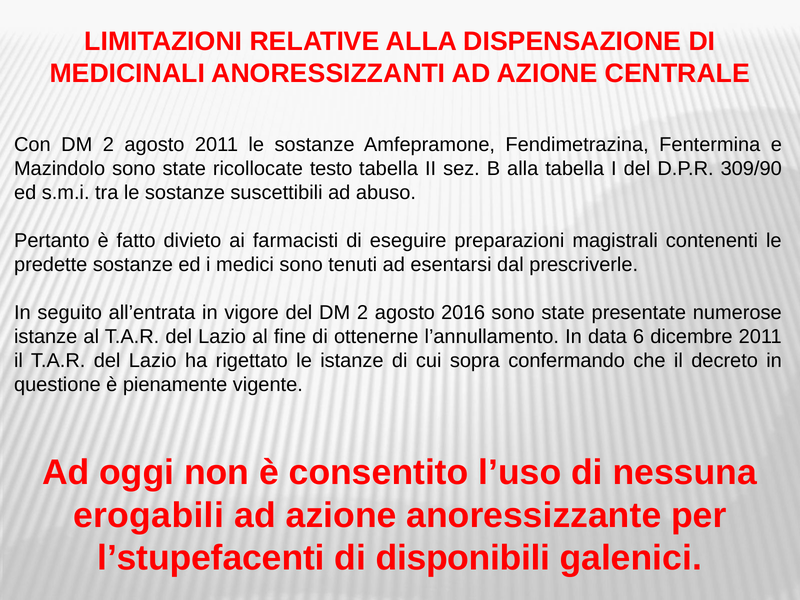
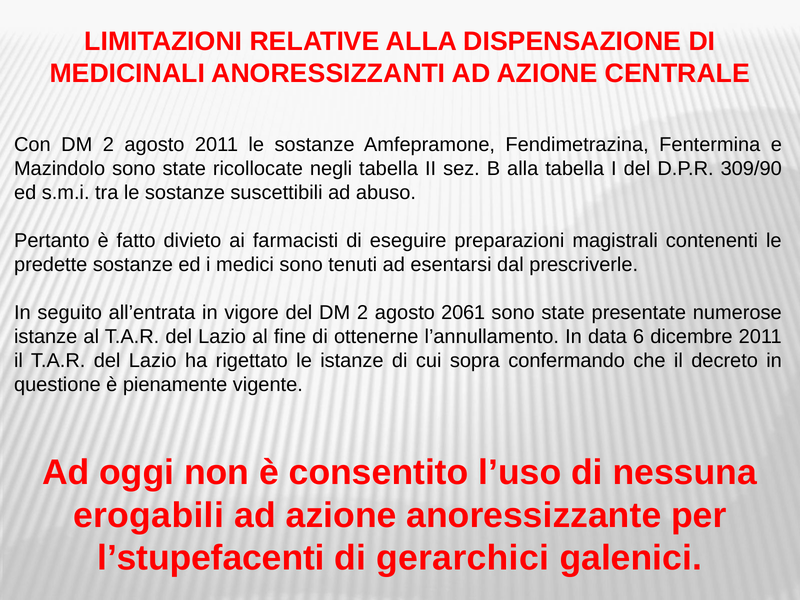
testo: testo -> negli
2016: 2016 -> 2061
disponibili: disponibili -> gerarchici
